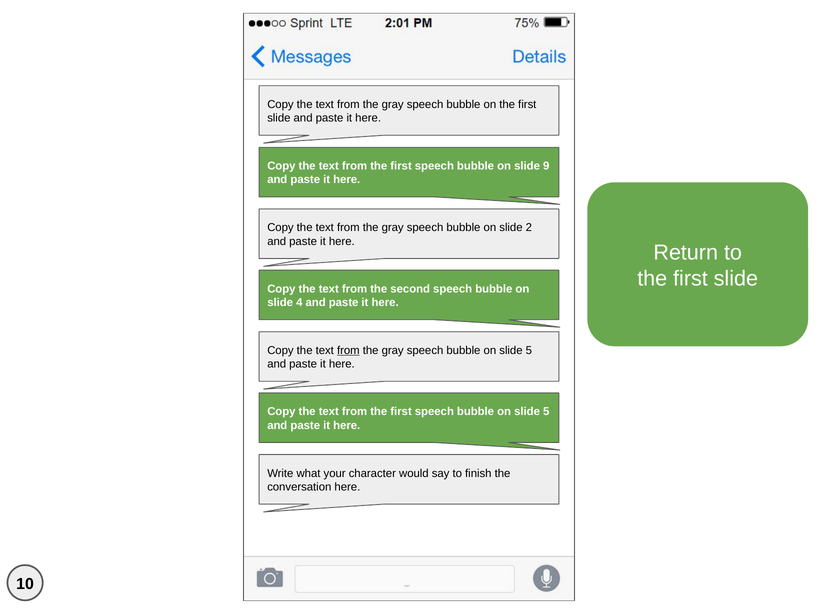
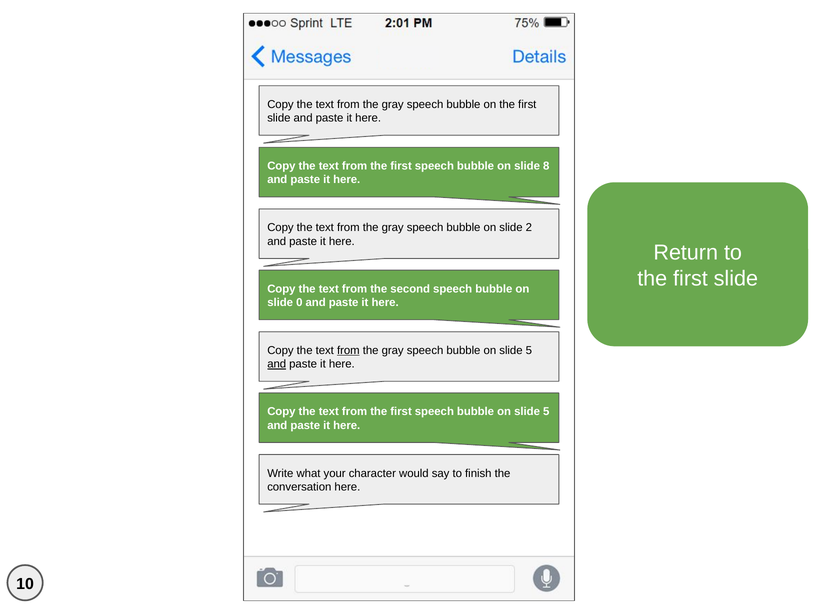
9: 9 -> 8
4: 4 -> 0
and at (277, 364) underline: none -> present
